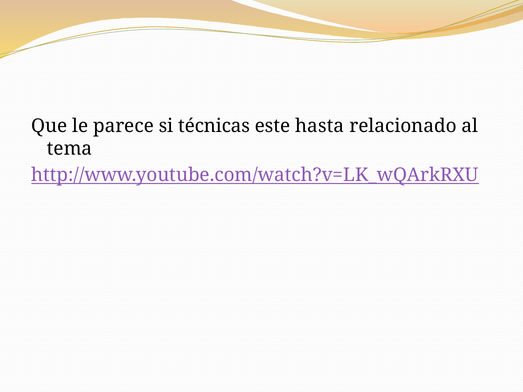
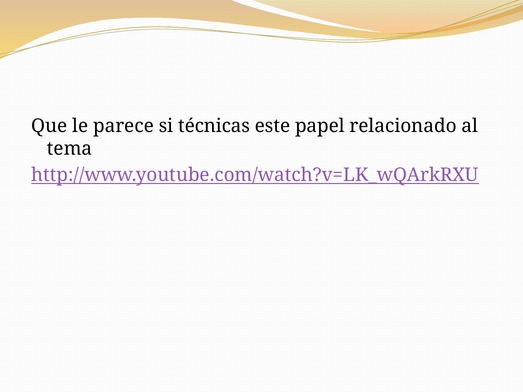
hasta: hasta -> papel
